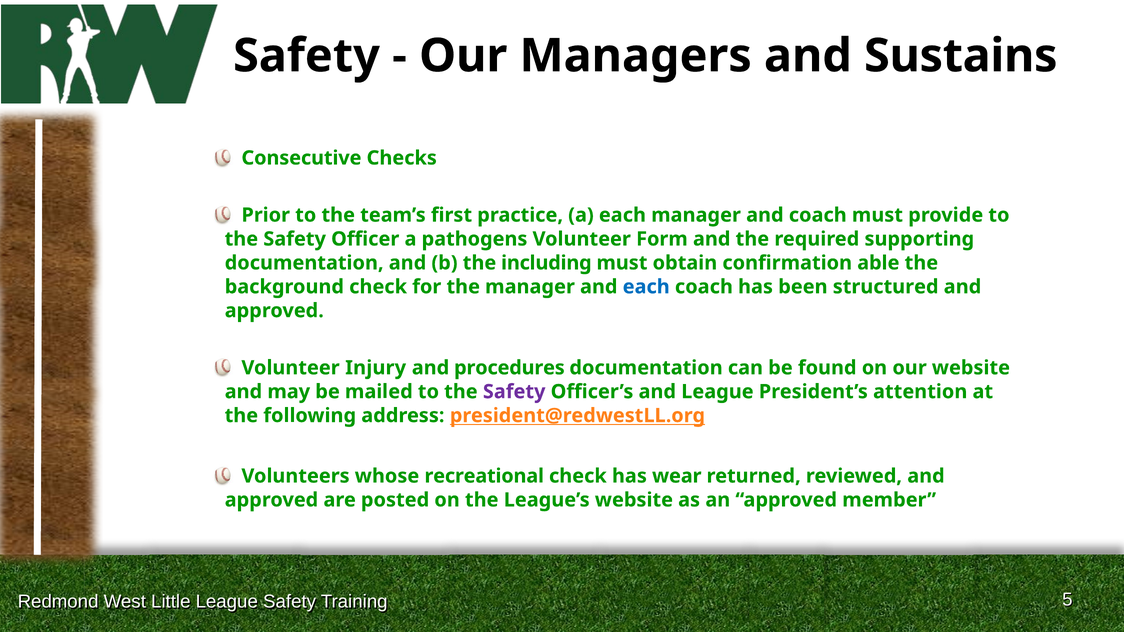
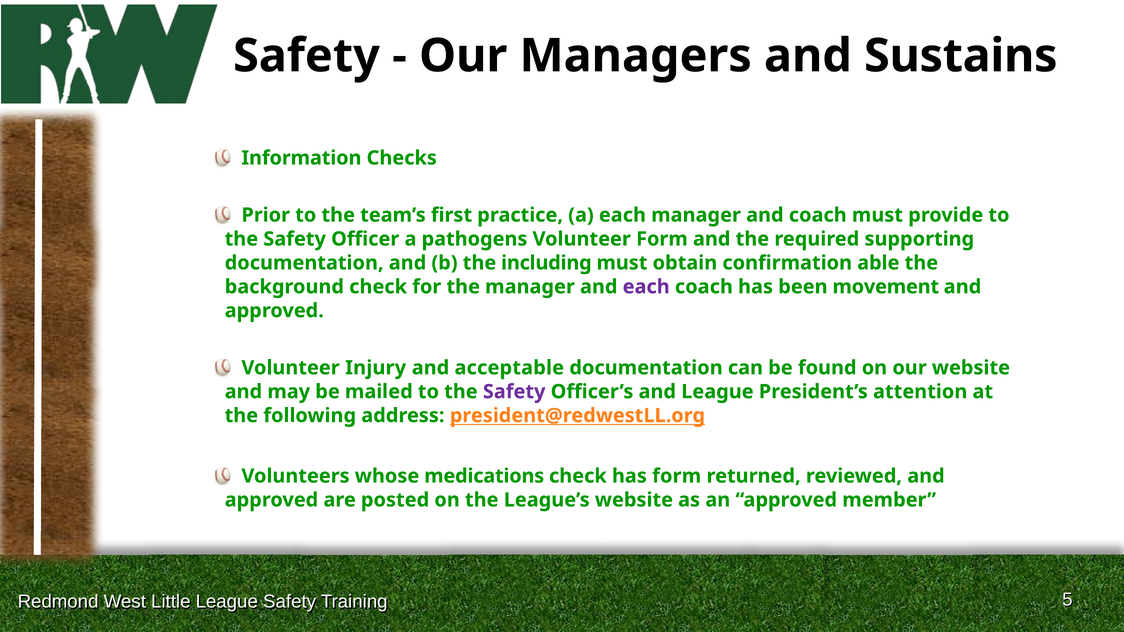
Consecutive: Consecutive -> Information
each at (646, 287) colour: blue -> purple
structured: structured -> movement
procedures: procedures -> acceptable
recreational: recreational -> medications
has wear: wear -> form
